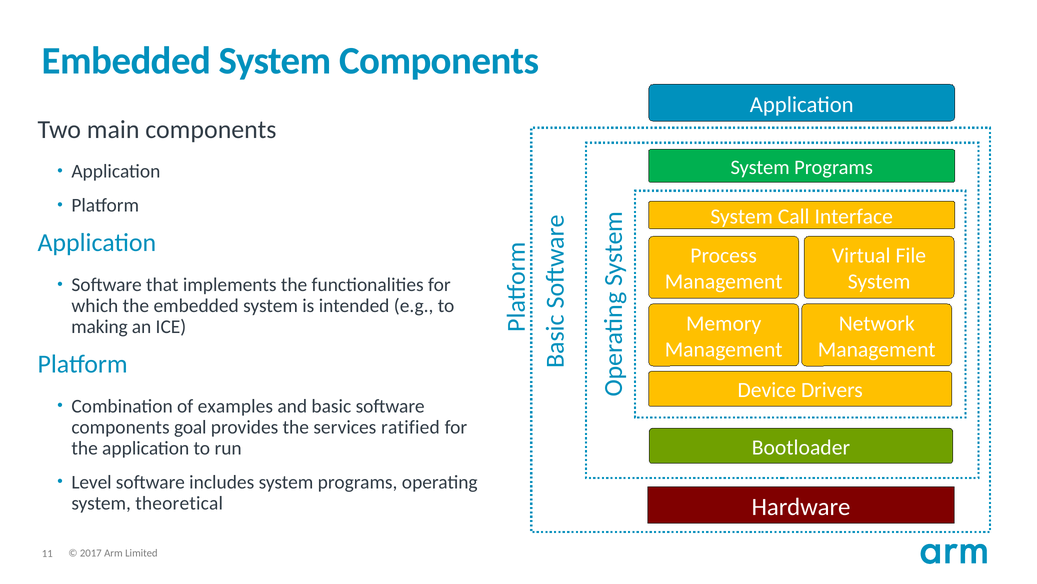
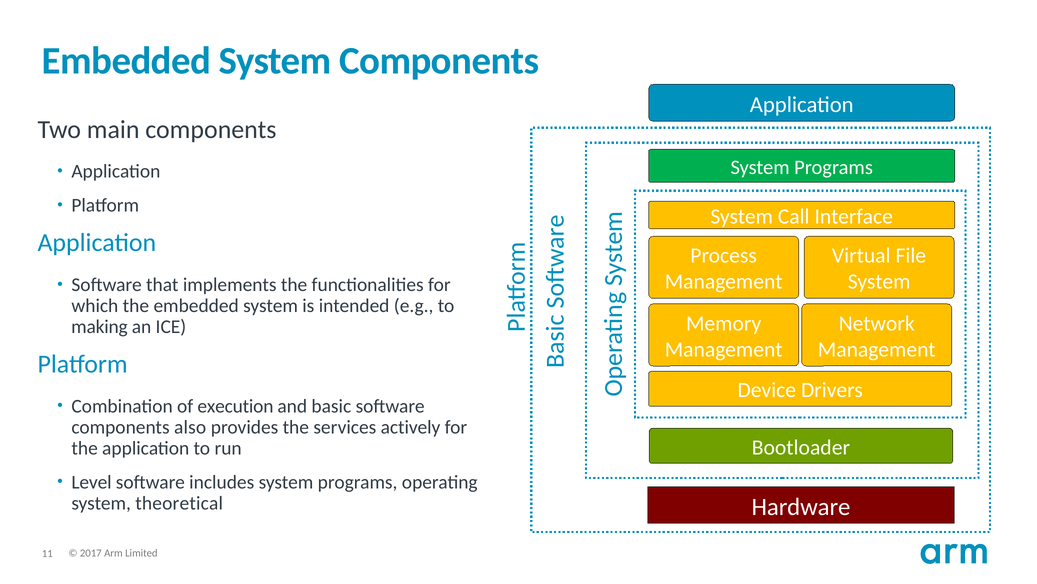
examples: examples -> execution
goal: goal -> also
ratified: ratified -> actively
